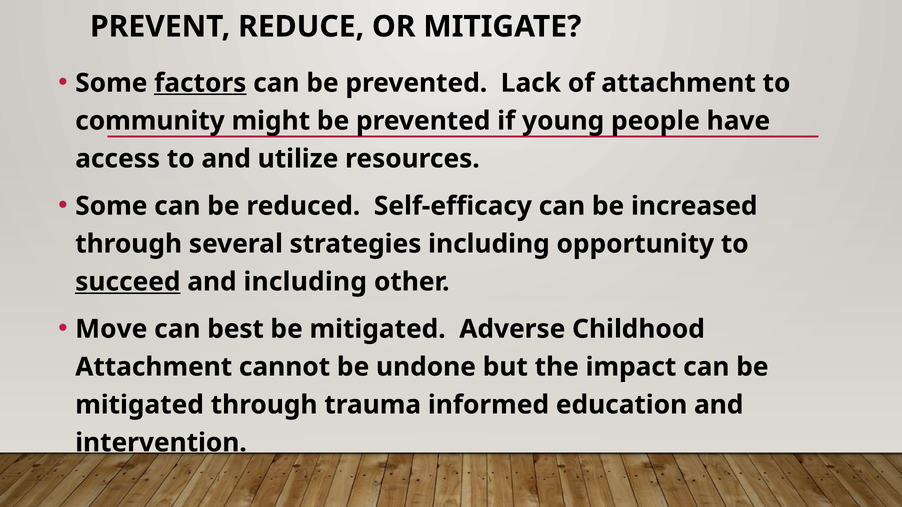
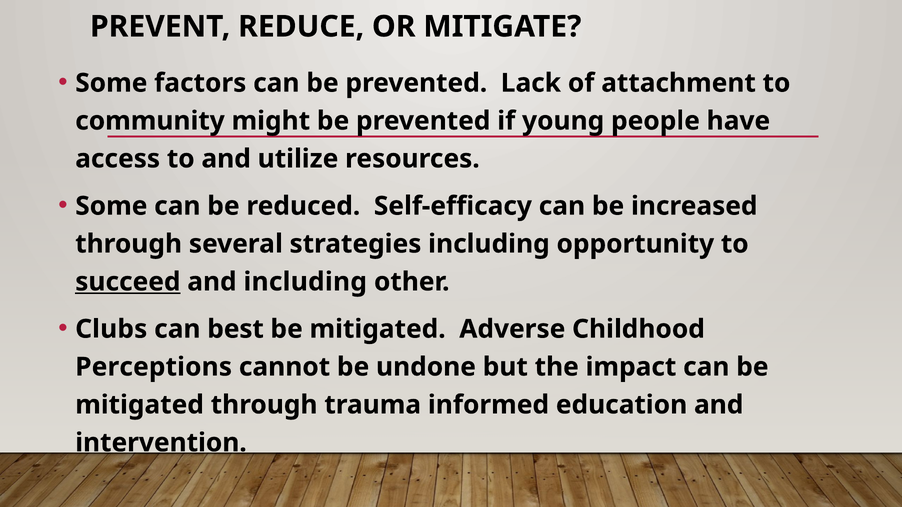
factors underline: present -> none
Move: Move -> Clubs
Attachment at (154, 367): Attachment -> Perceptions
